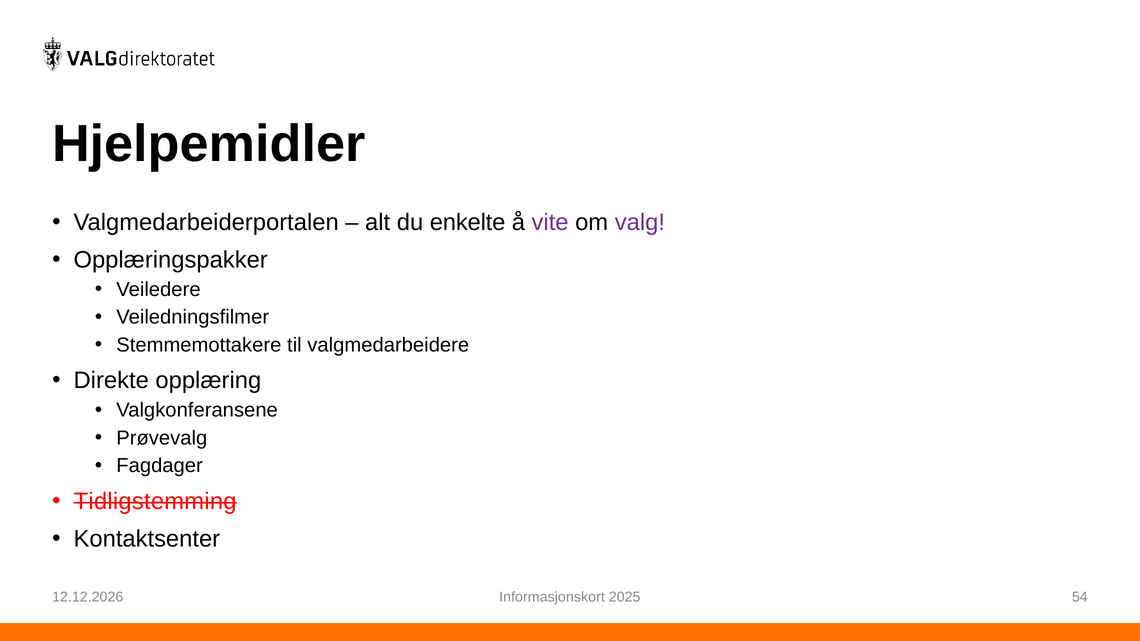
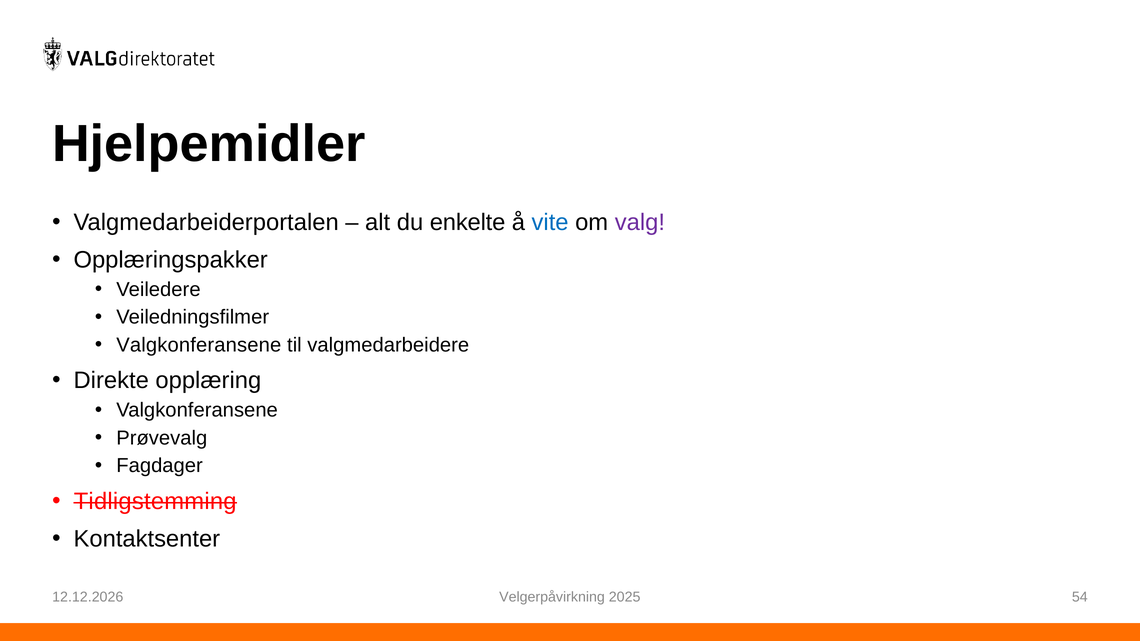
vite colour: purple -> blue
Stemmemottakere at (199, 345): Stemmemottakere -> Valgkonferansene
Informasjonskort: Informasjonskort -> Velgerpåvirkning
